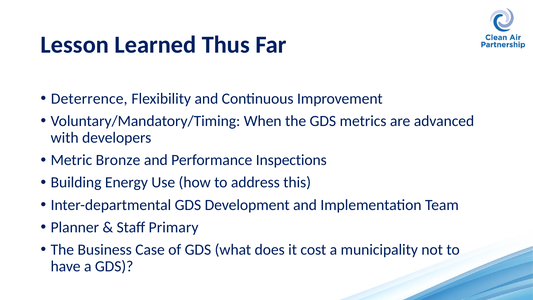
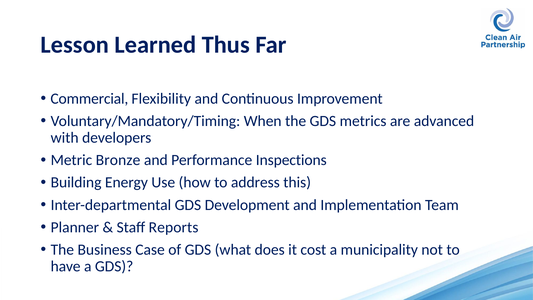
Deterrence: Deterrence -> Commercial
Primary: Primary -> Reports
